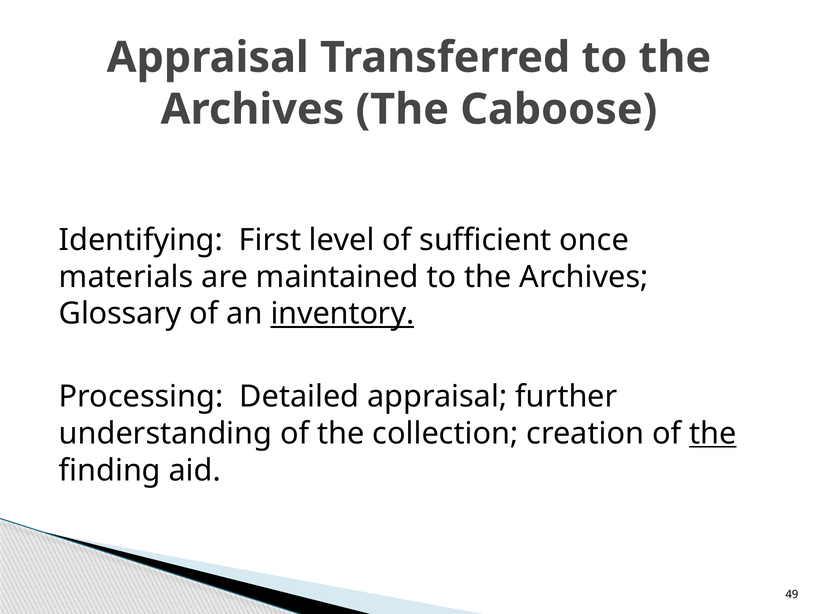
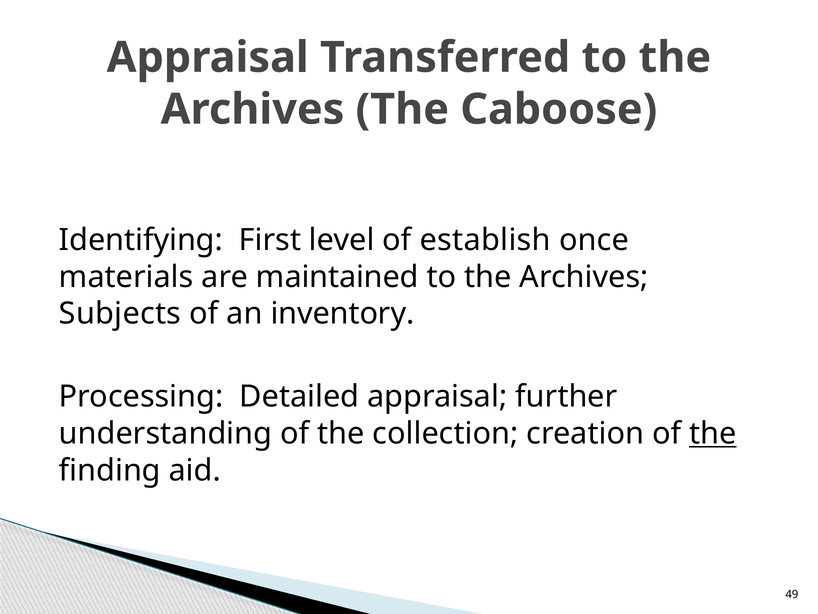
sufficient: sufficient -> establish
Glossary: Glossary -> Subjects
inventory underline: present -> none
